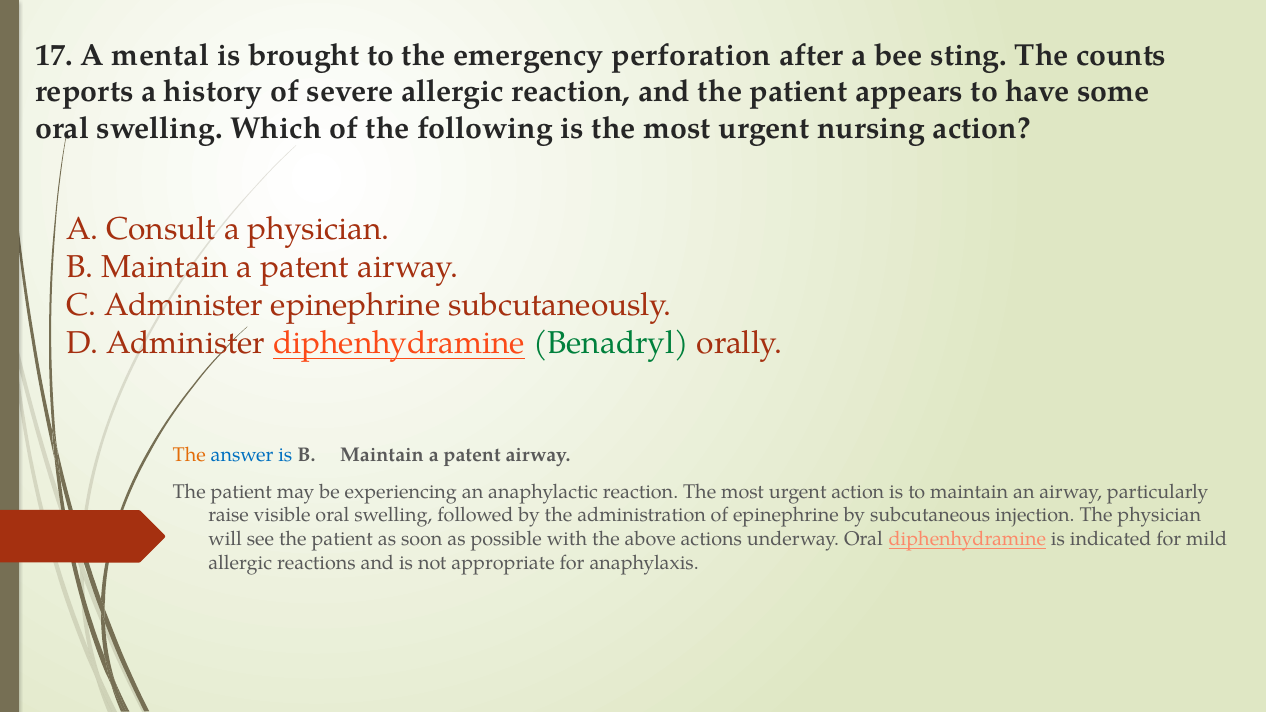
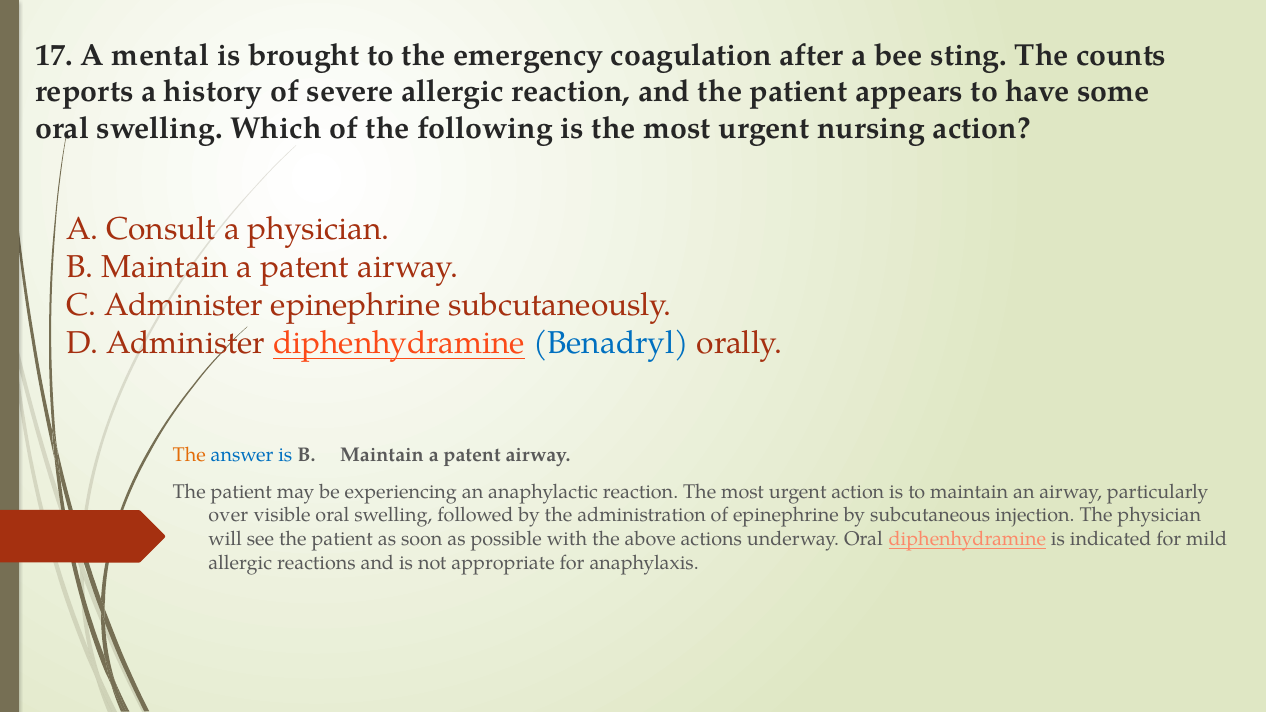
perforation: perforation -> coagulation
Benadryl colour: green -> blue
raise: raise -> over
